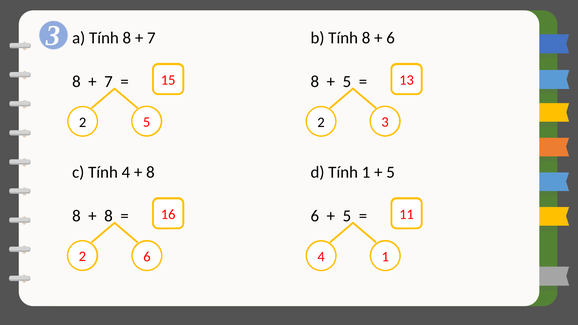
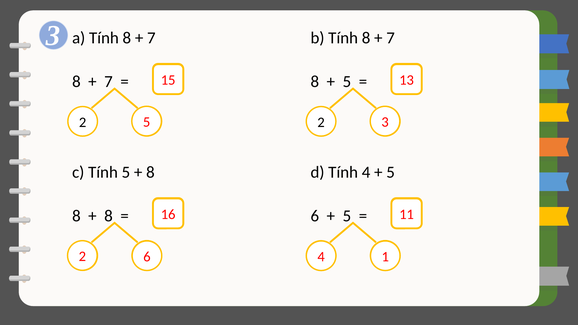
6 at (391, 38): 6 -> 7
Tính 4: 4 -> 5
Tính 1: 1 -> 4
